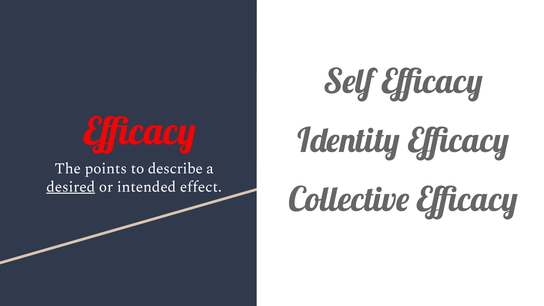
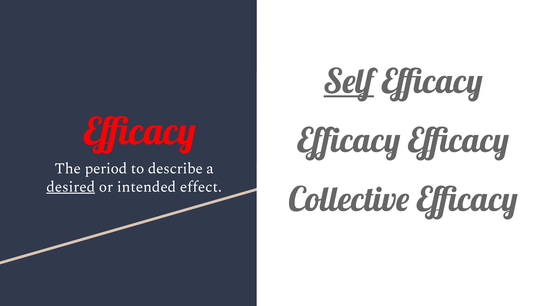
Self underline: none -> present
Identity at (349, 141): Identity -> Efficacy
points: points -> period
